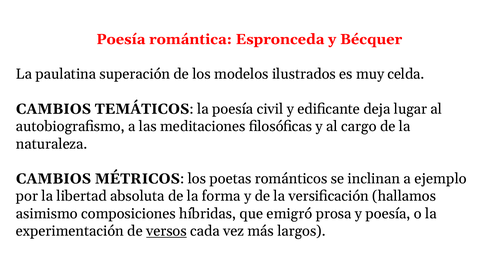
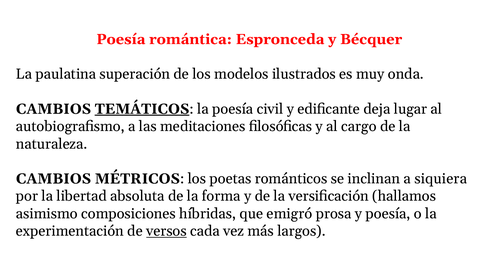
celda: celda -> onda
TEMÁTICOS underline: none -> present
ejemplo: ejemplo -> siquiera
